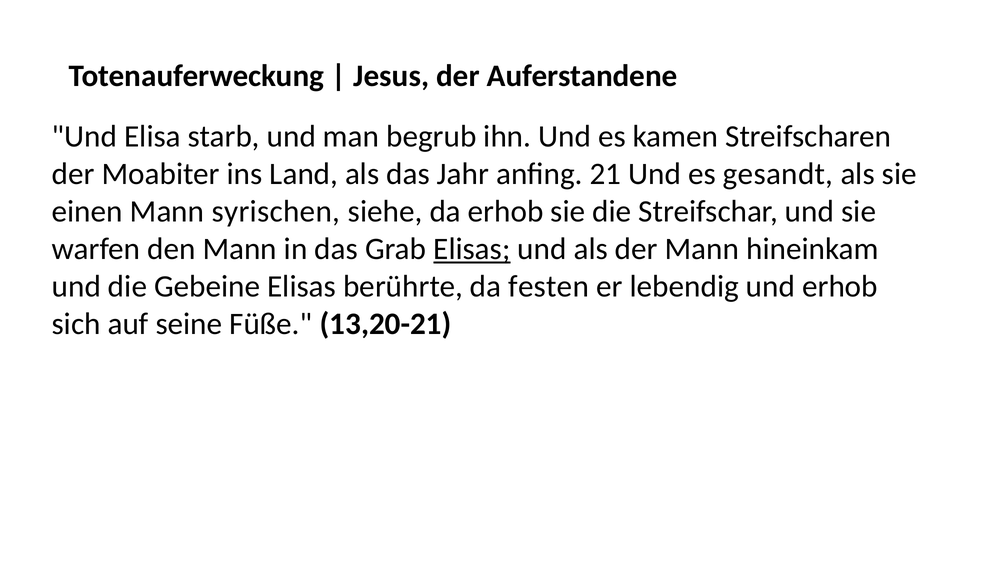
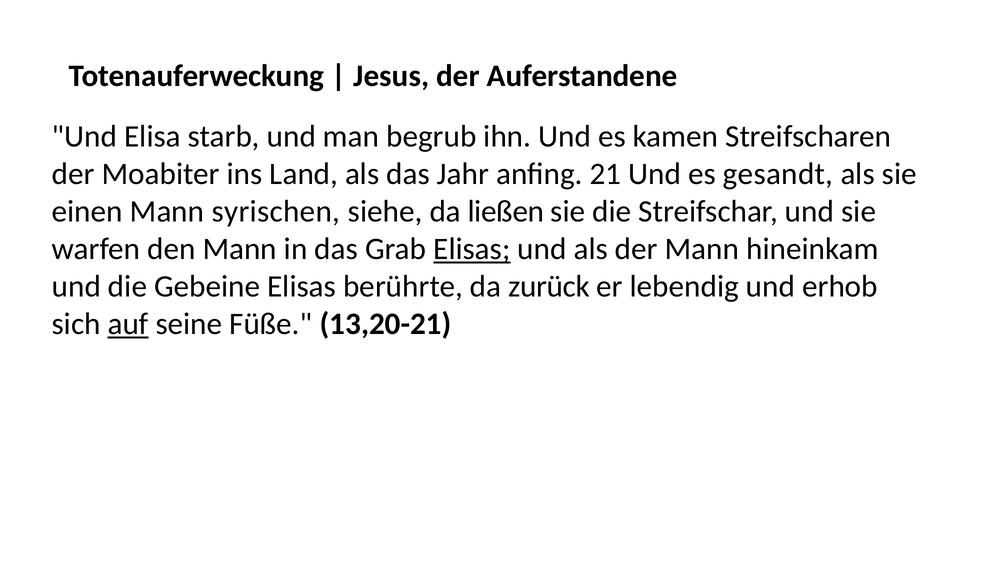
da erhob: erhob -> ließen
festen: festen -> zurück
auf underline: none -> present
